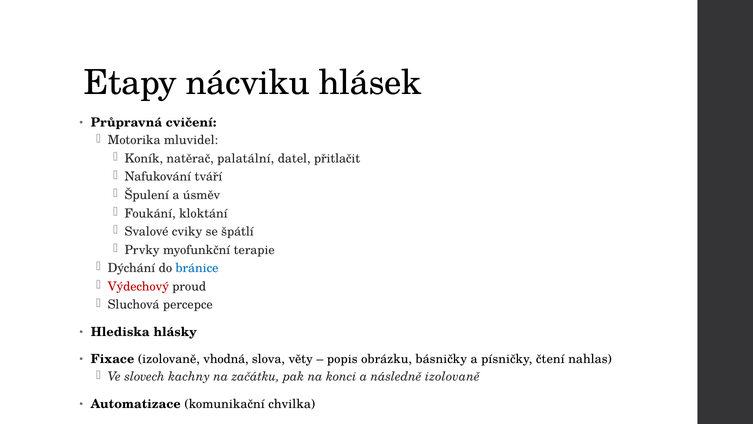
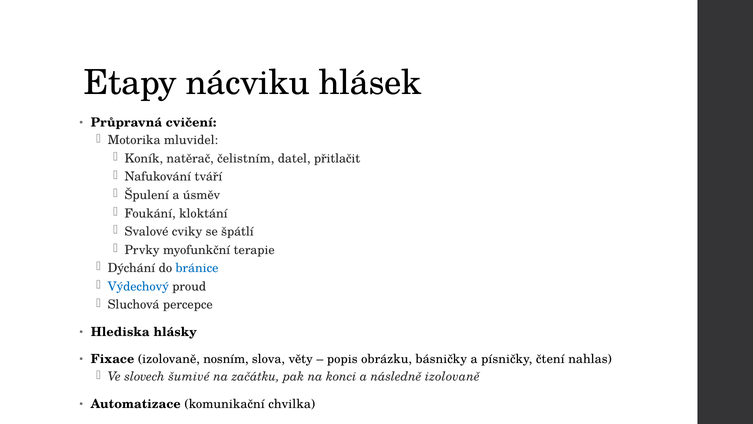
palatální: palatální -> čelistním
Výdechový colour: red -> blue
vhodná: vhodná -> nosním
kachny: kachny -> šumivé
